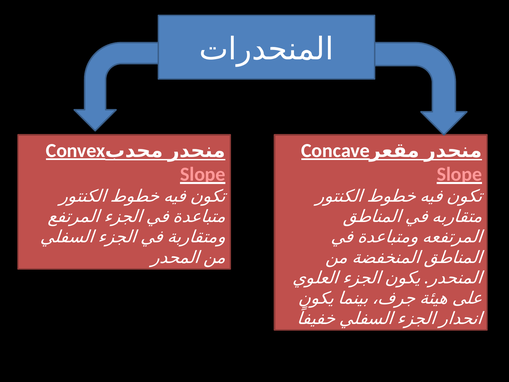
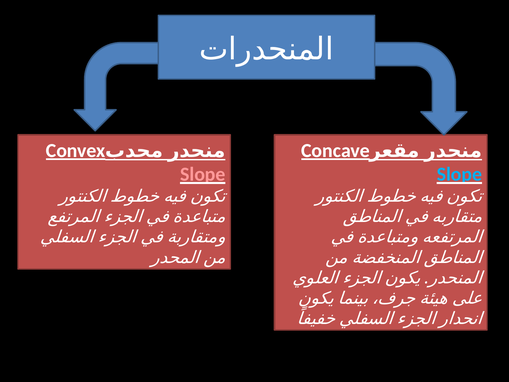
Slope at (459, 174) colour: pink -> light blue
